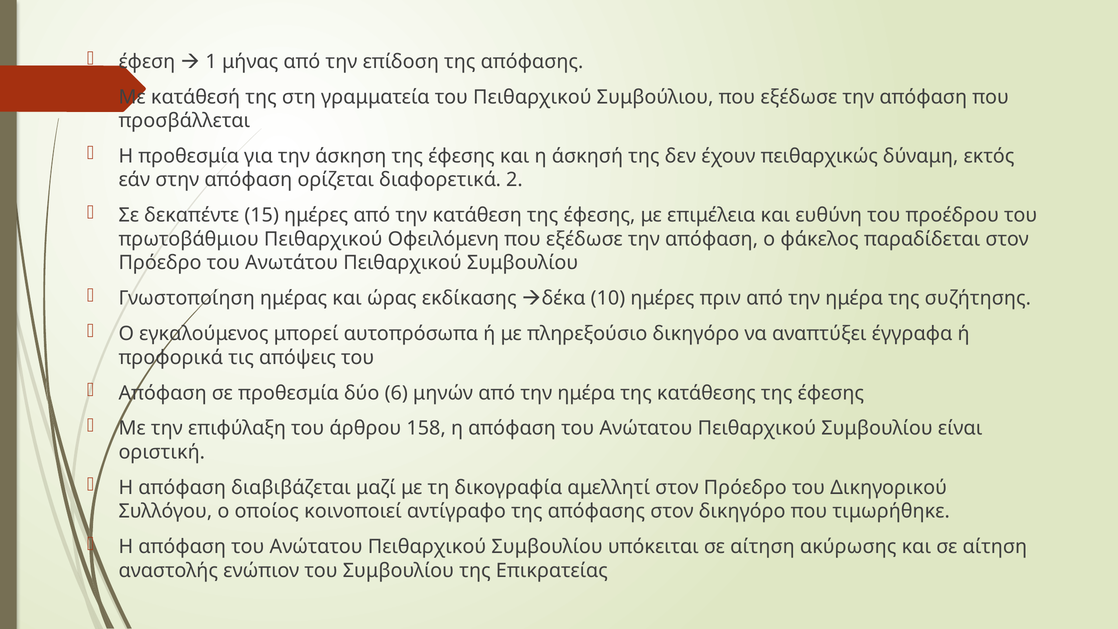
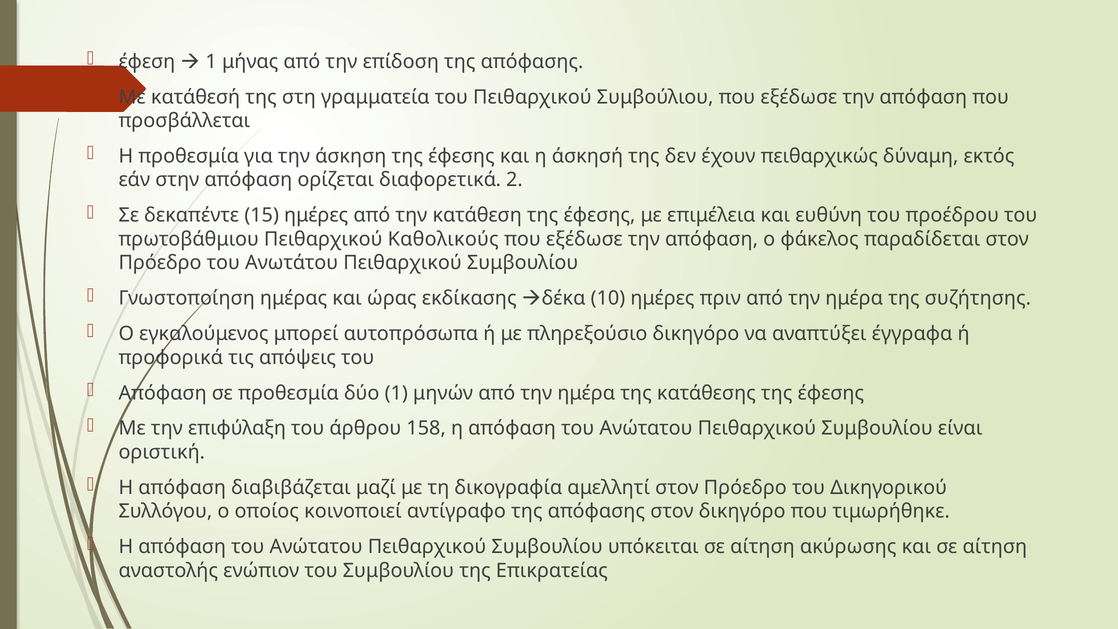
Οφειλόμενη: Οφειλόμενη -> Καθολικούς
δύο 6: 6 -> 1
